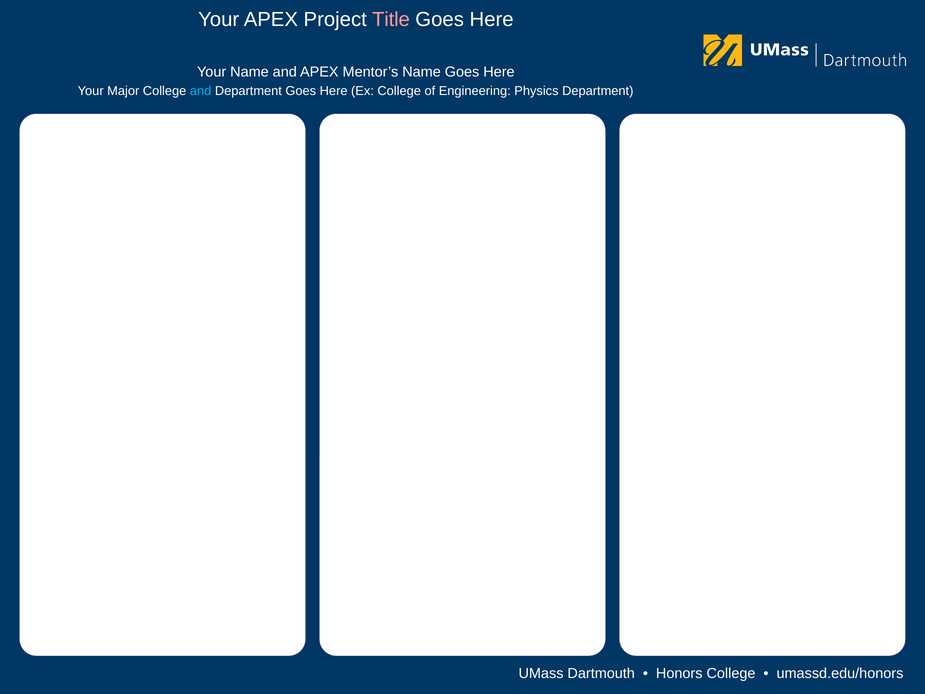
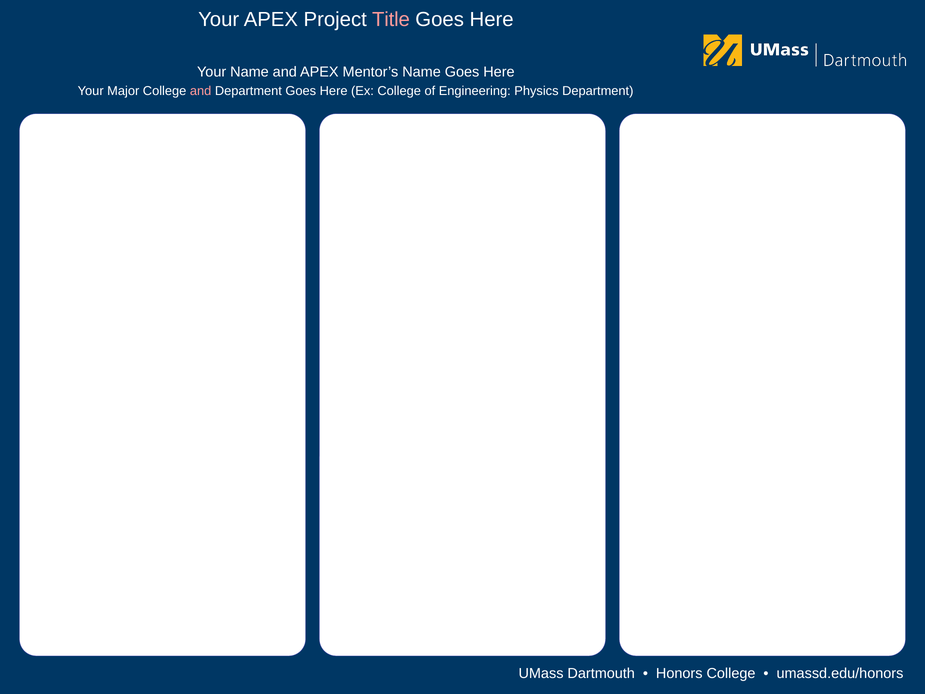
and at (201, 91) colour: light blue -> pink
